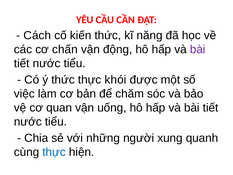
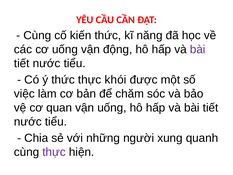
Cách at (37, 35): Cách -> Cùng
cơ chấn: chấn -> uống
thực at (54, 152) colour: blue -> purple
